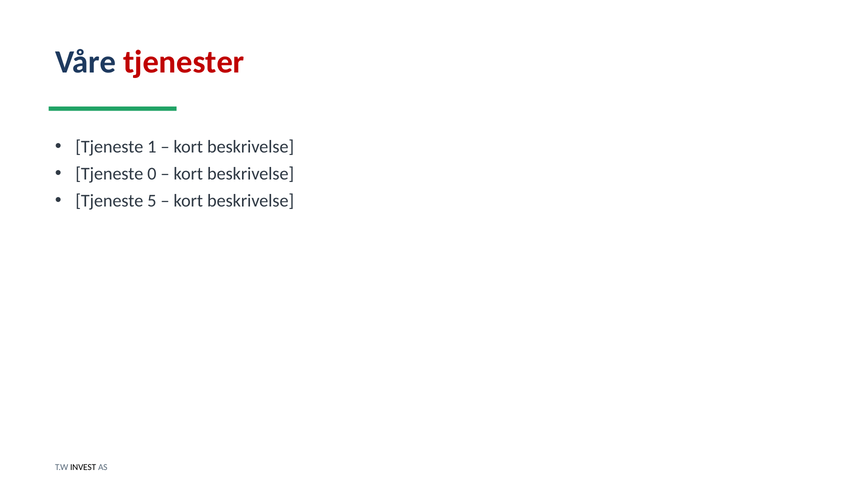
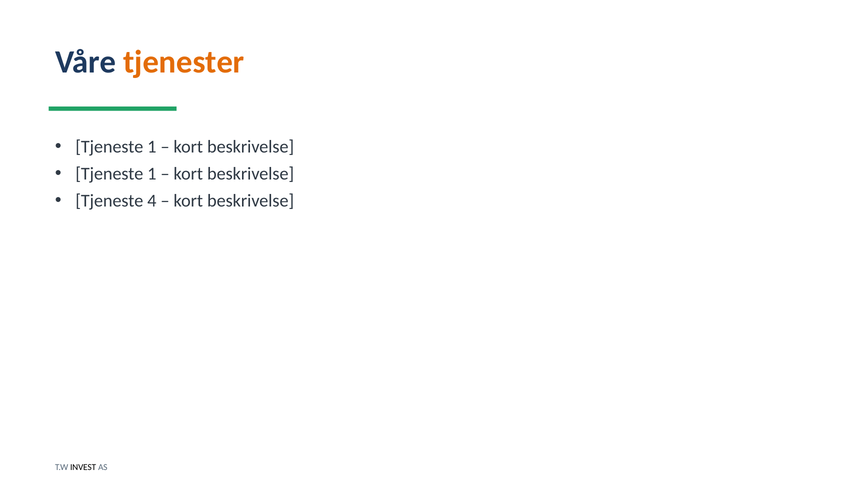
tjenester colour: red -> orange
0 at (152, 174): 0 -> 1
5: 5 -> 4
